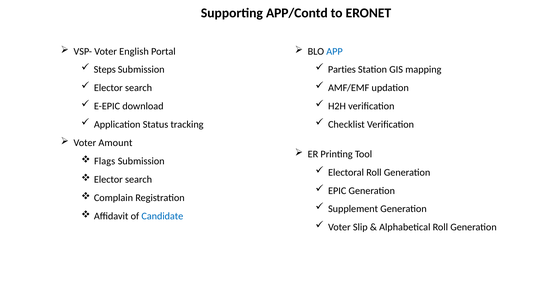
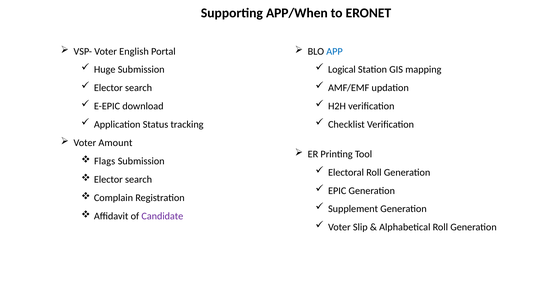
APP/Contd: APP/Contd -> APP/When
Steps: Steps -> Huge
Parties: Parties -> Logical
Candidate colour: blue -> purple
